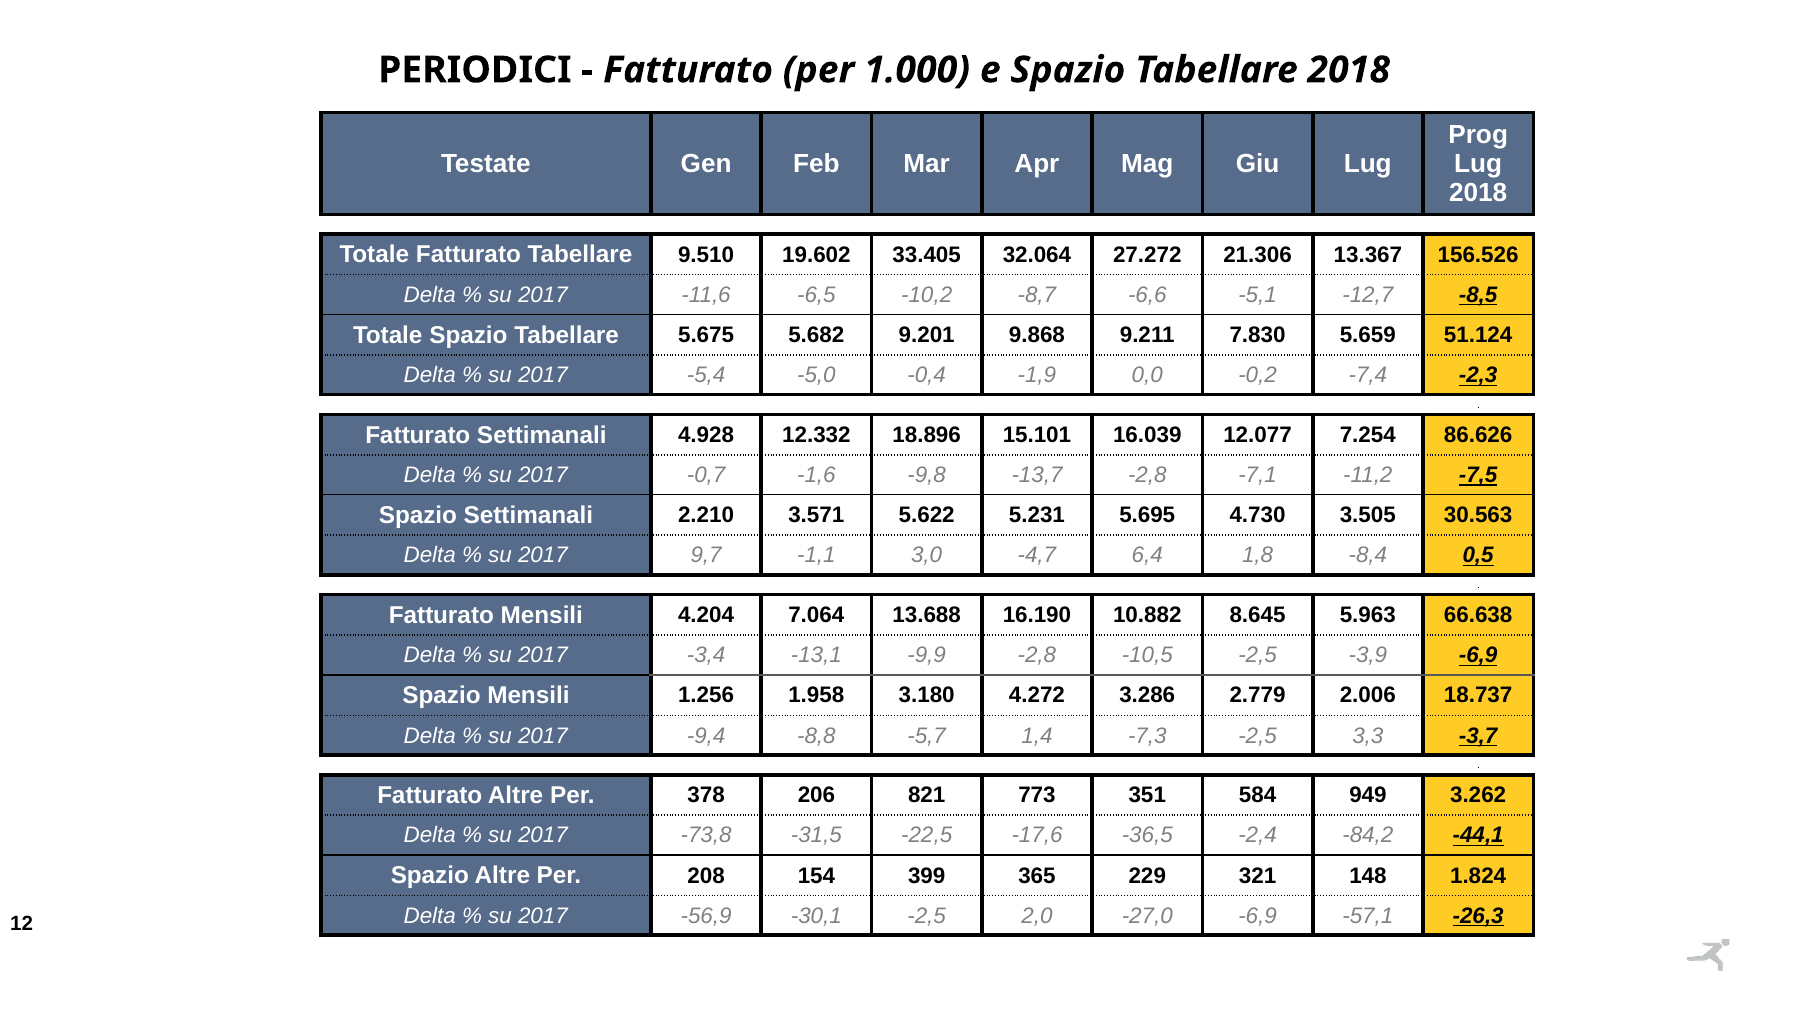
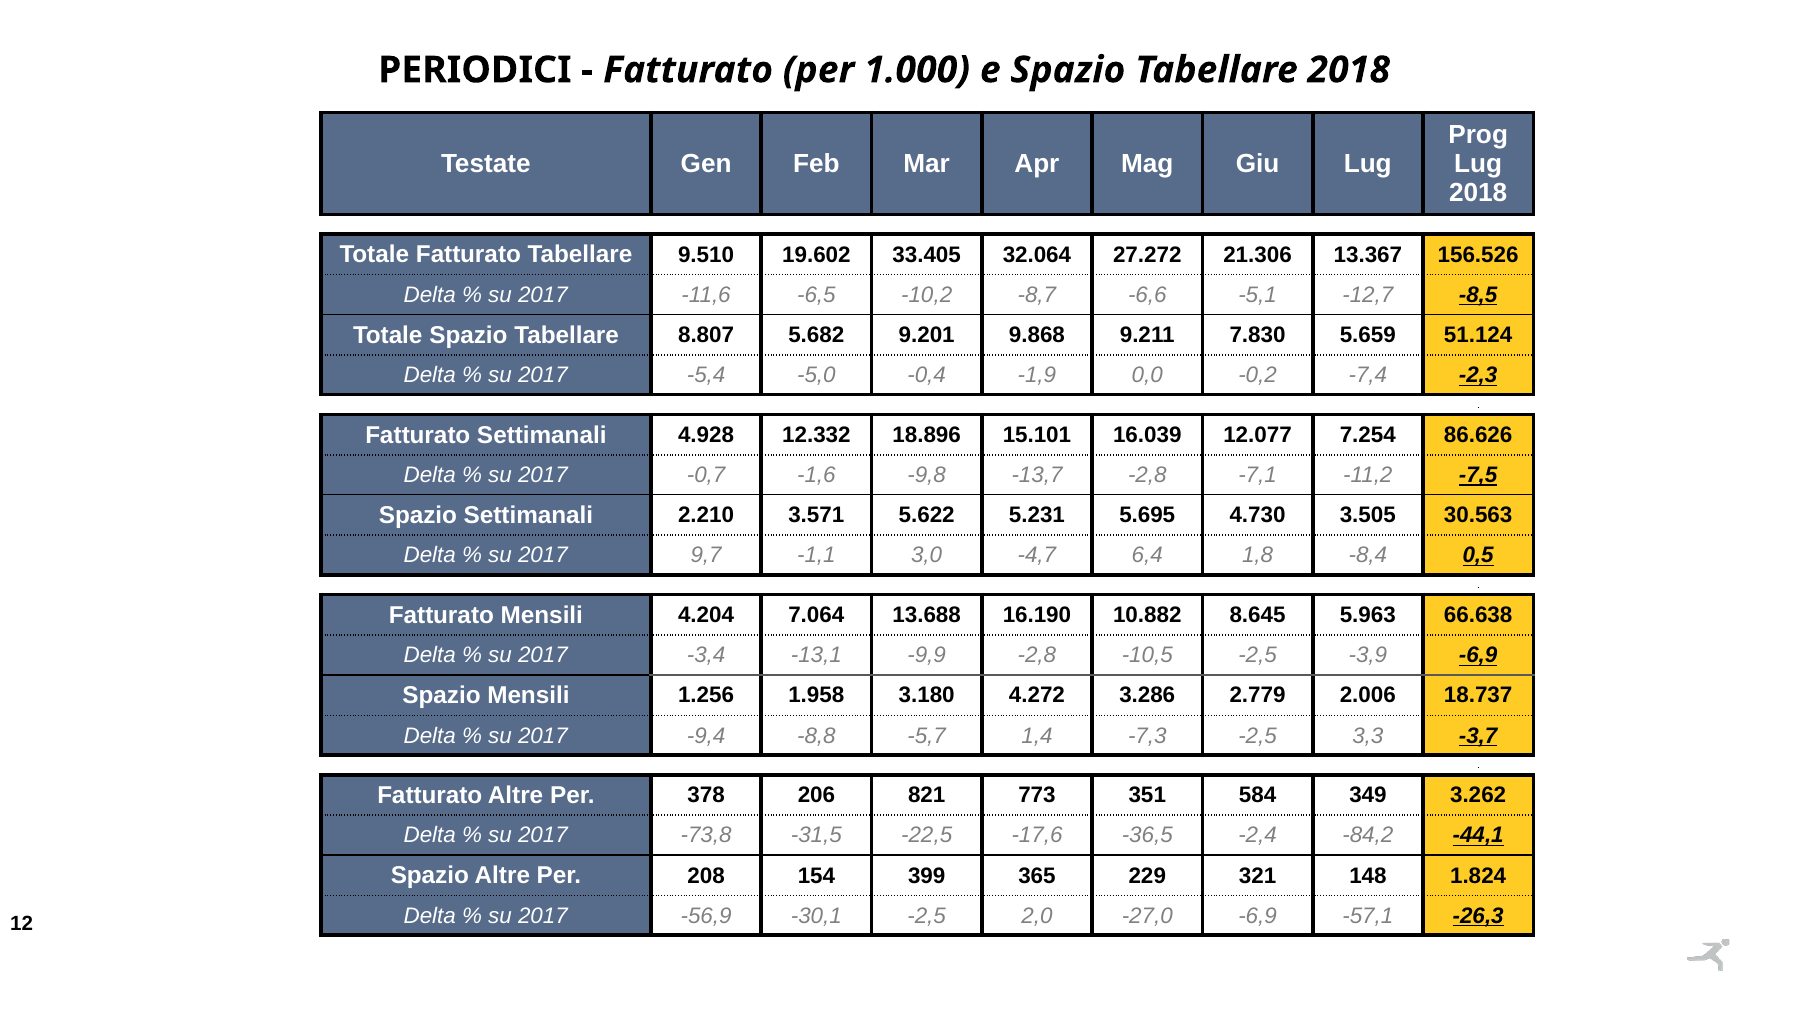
5.675: 5.675 -> 8.807
949: 949 -> 349
